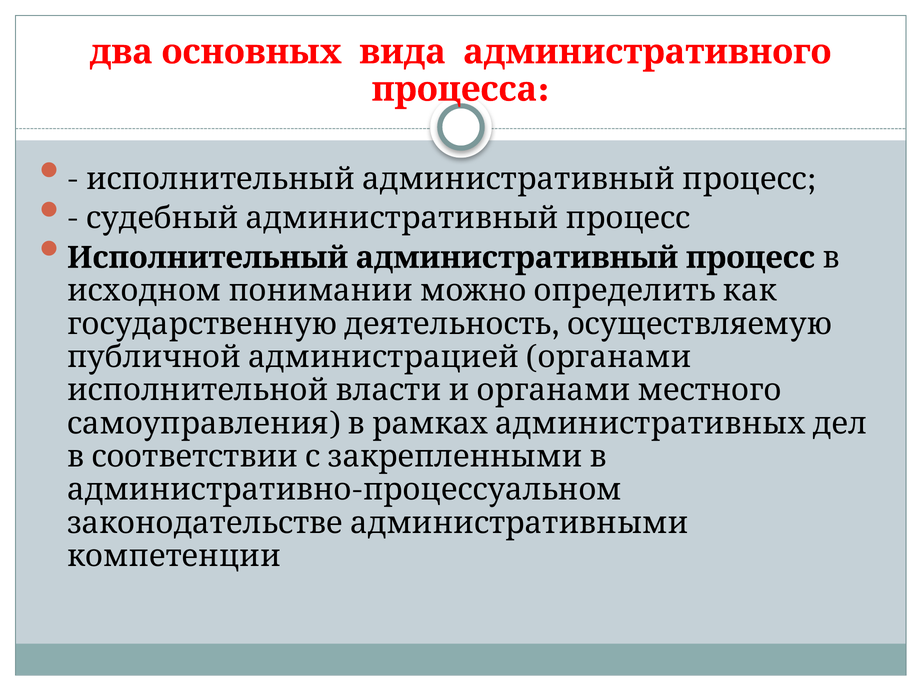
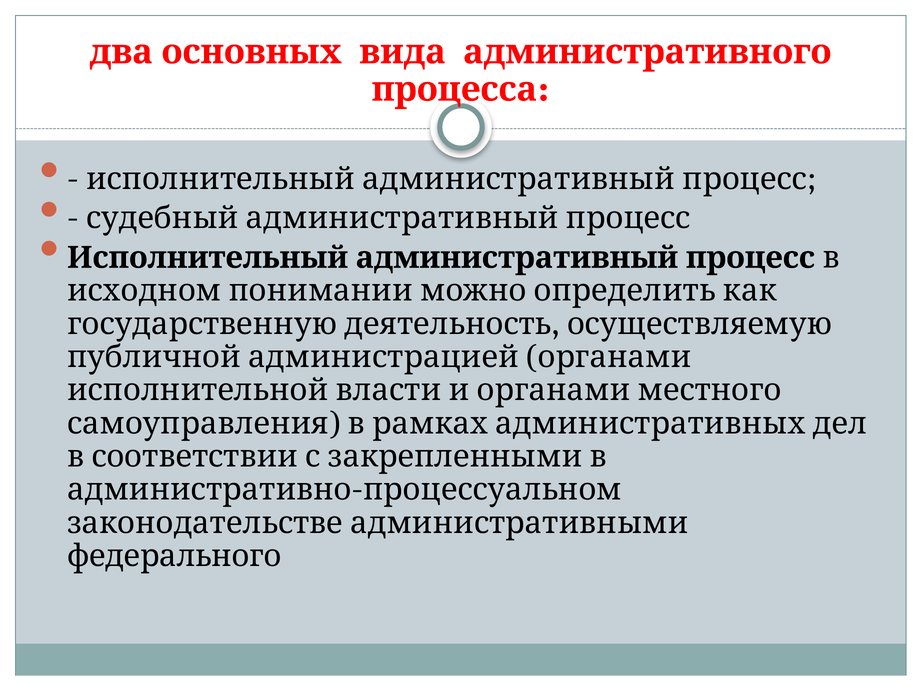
компетенции: компетенции -> федерального
